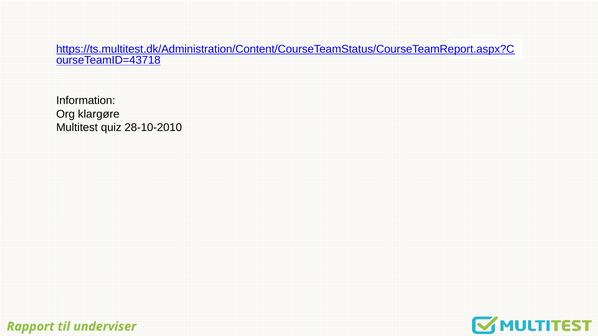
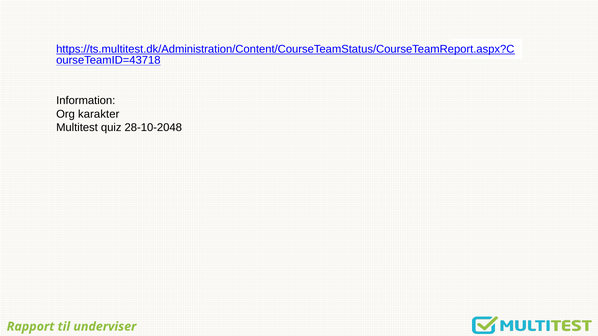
klargøre: klargøre -> karakter
28-10-2010: 28-10-2010 -> 28-10-2048
